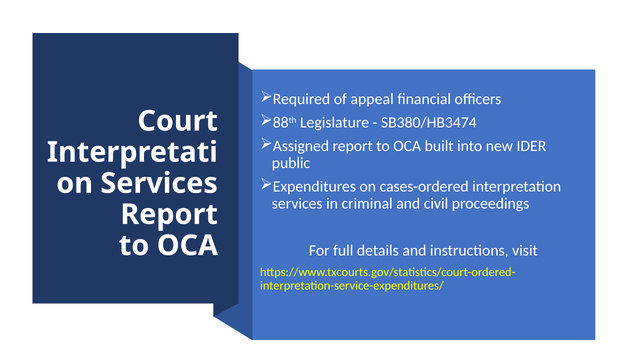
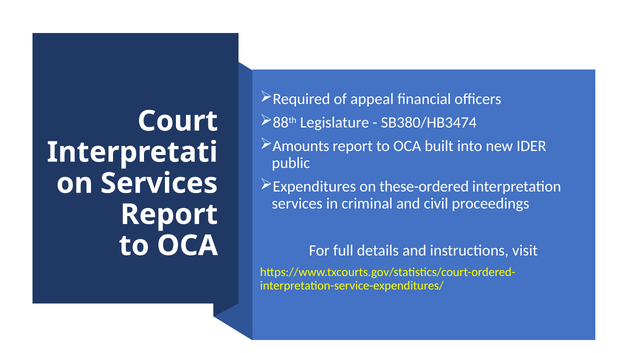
Assigned: Assigned -> Amounts
cases-ordered: cases-ordered -> these-ordered
